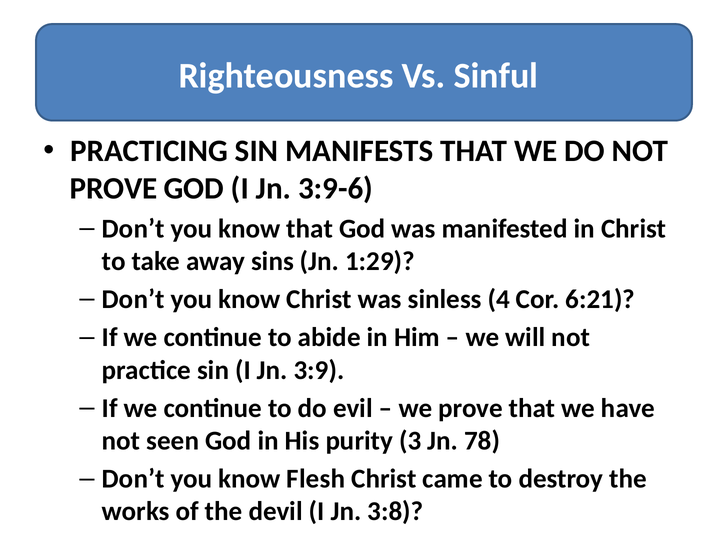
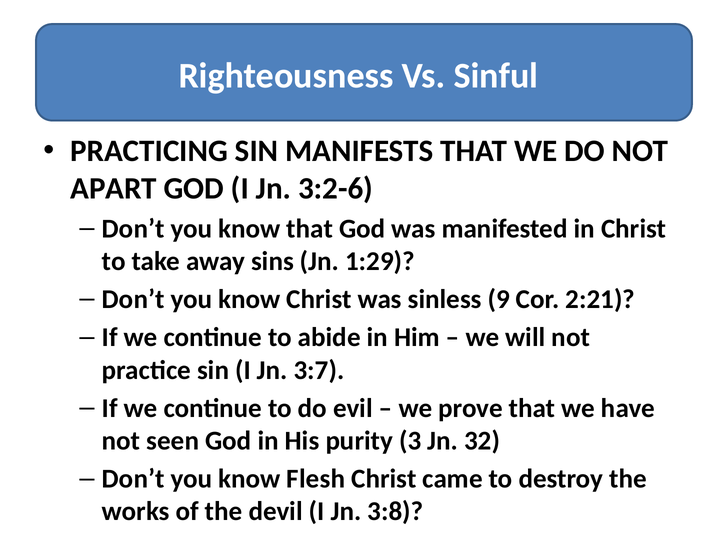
PROVE at (114, 188): PROVE -> APART
3:9-6: 3:9-6 -> 3:2-6
4: 4 -> 9
6:21: 6:21 -> 2:21
3:9: 3:9 -> 3:7
78: 78 -> 32
